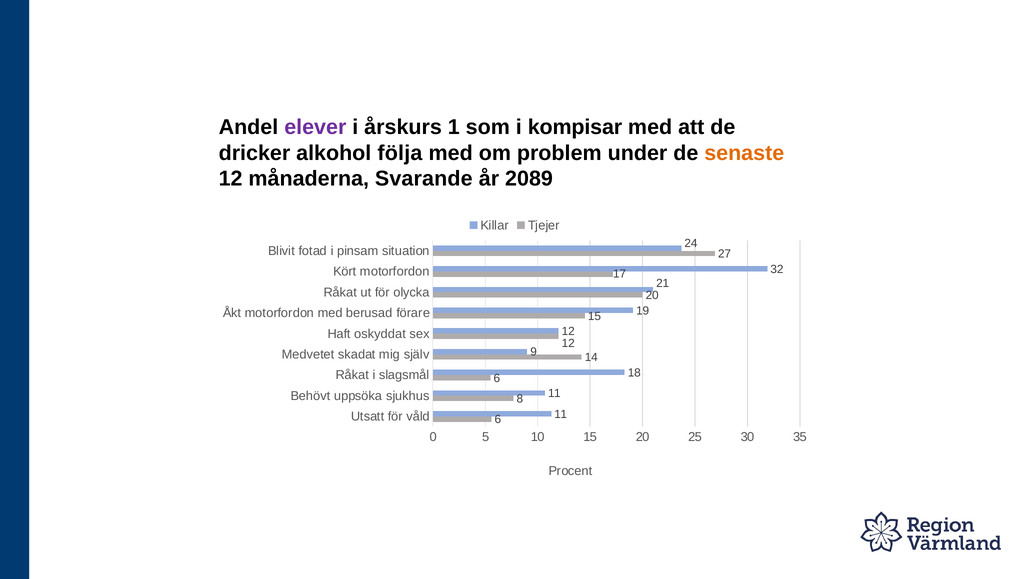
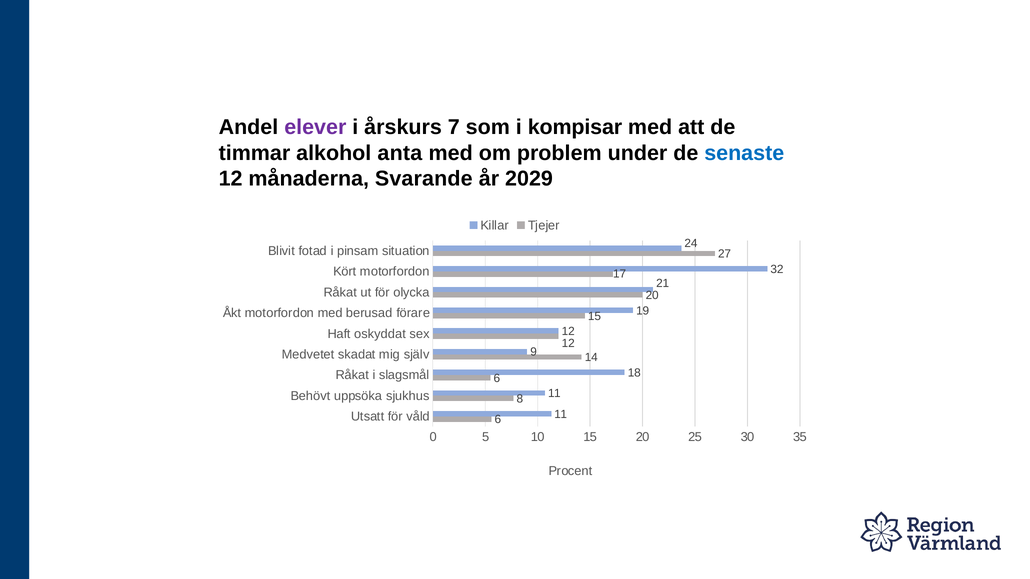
1: 1 -> 7
dricker: dricker -> timmar
följa: följa -> anta
senaste colour: orange -> blue
2089: 2089 -> 2029
